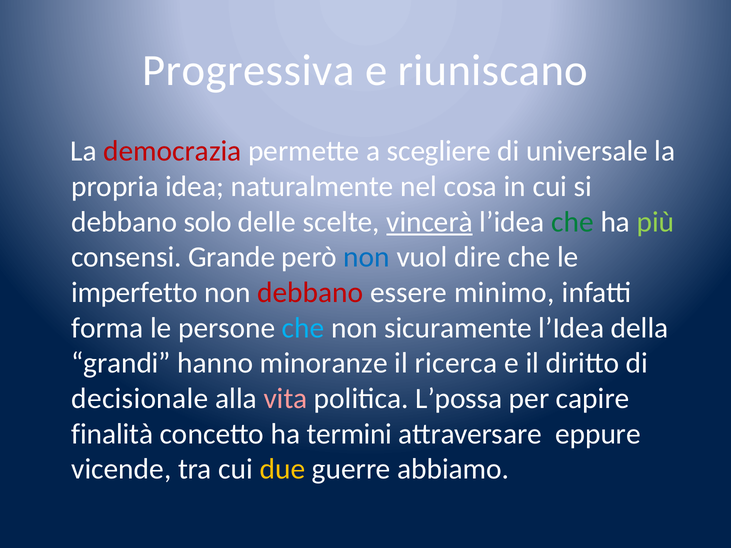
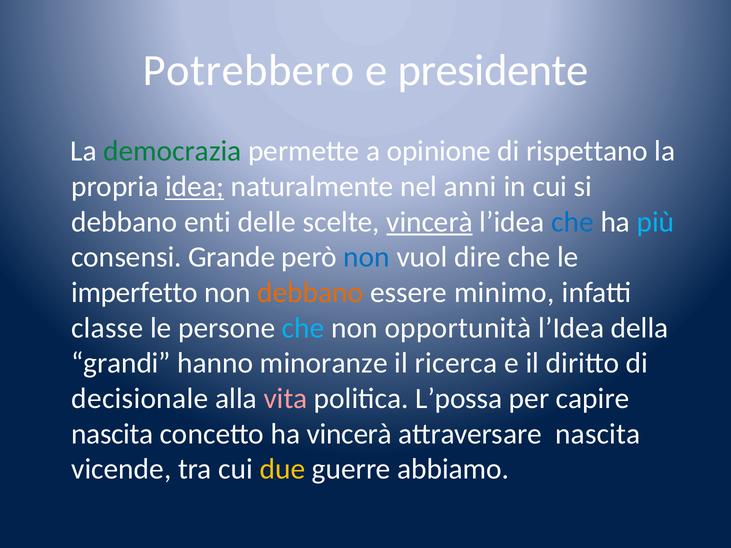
Progressiva: Progressiva -> Potrebbero
riuniscano: riuniscano -> presidente
democrazia colour: red -> green
scegliere: scegliere -> opinione
universale: universale -> rispettano
idea underline: none -> present
cosa: cosa -> anni
solo: solo -> enti
che at (573, 222) colour: green -> blue
più colour: light green -> light blue
debbano at (310, 293) colour: red -> orange
forma: forma -> classe
sicuramente: sicuramente -> opportunità
finalità at (112, 434): finalità -> nascita
ha termini: termini -> vincerà
attraversare eppure: eppure -> nascita
